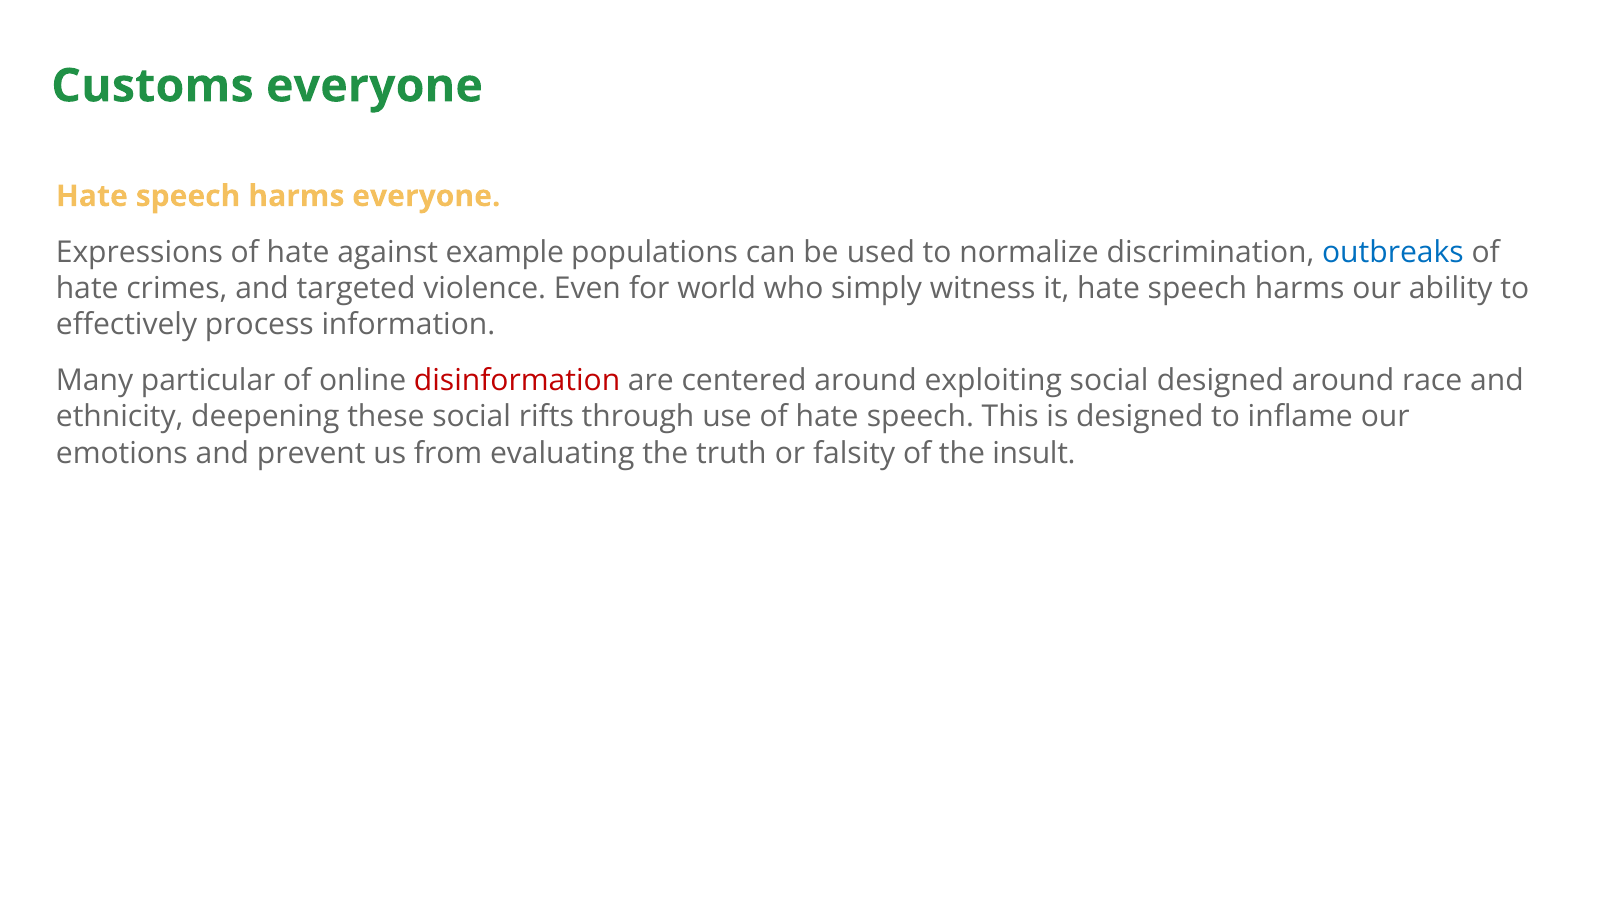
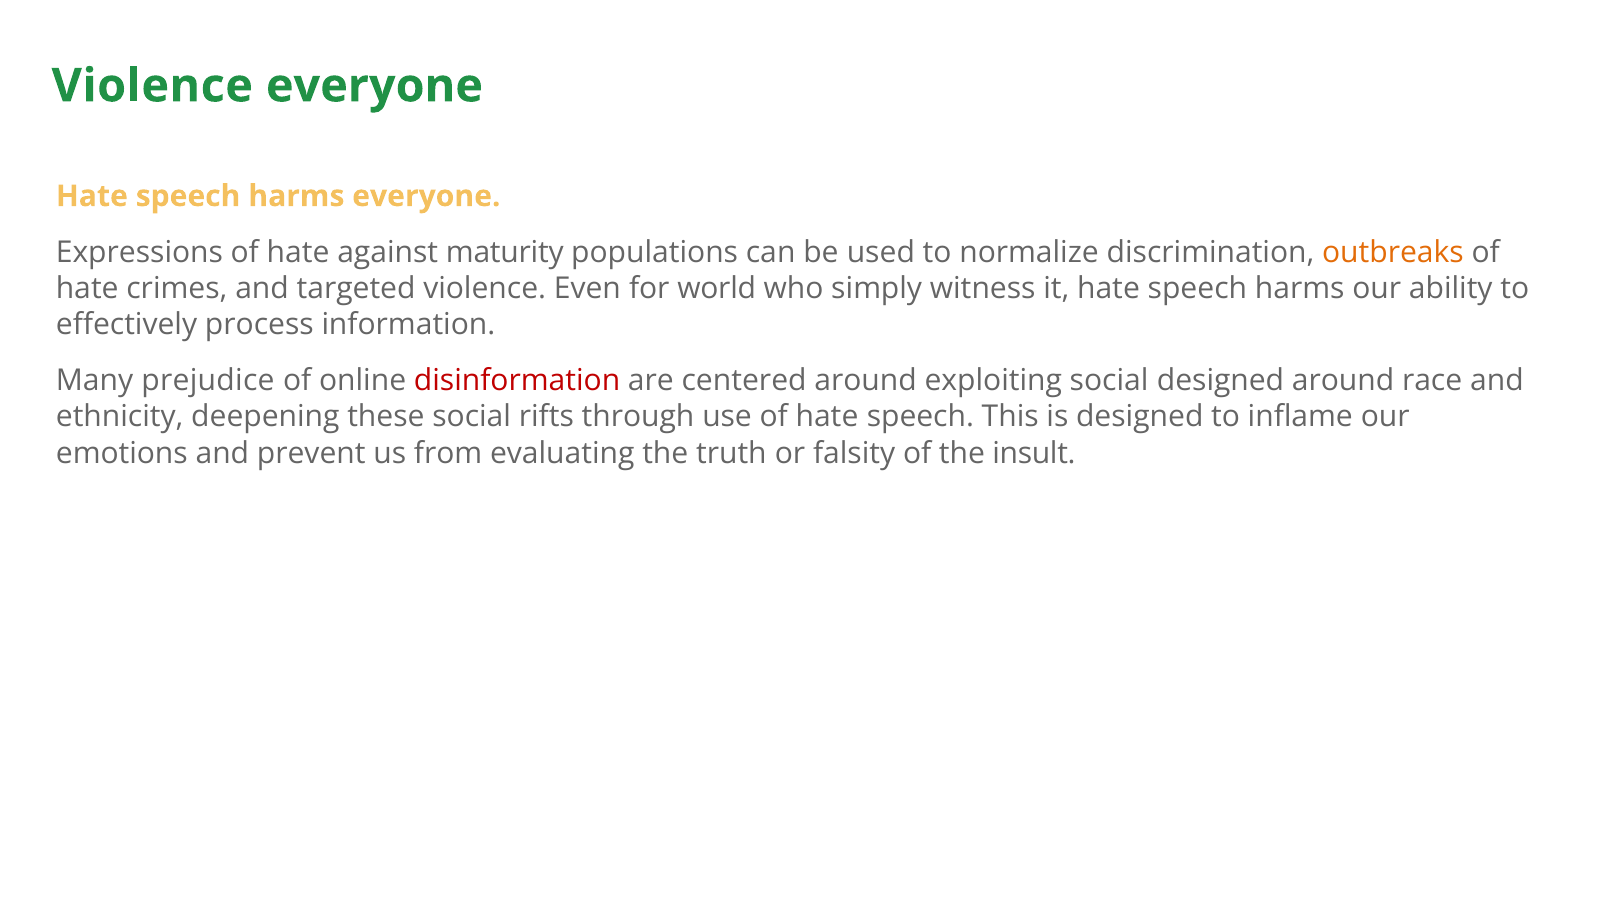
Customs at (152, 86): Customs -> Violence
example: example -> maturity
outbreaks colour: blue -> orange
particular: particular -> prejudice
